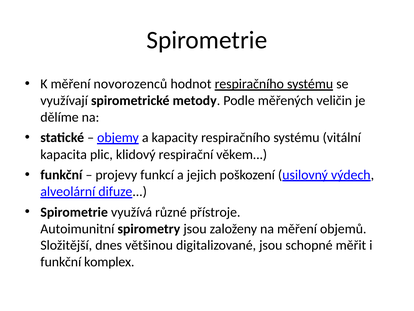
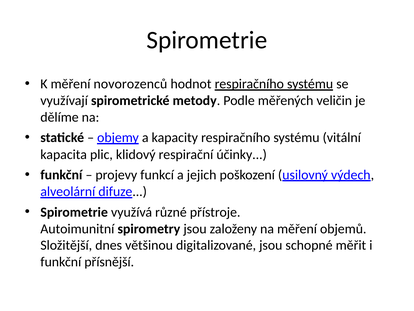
věkem: věkem -> účinky
komplex: komplex -> přísnější
